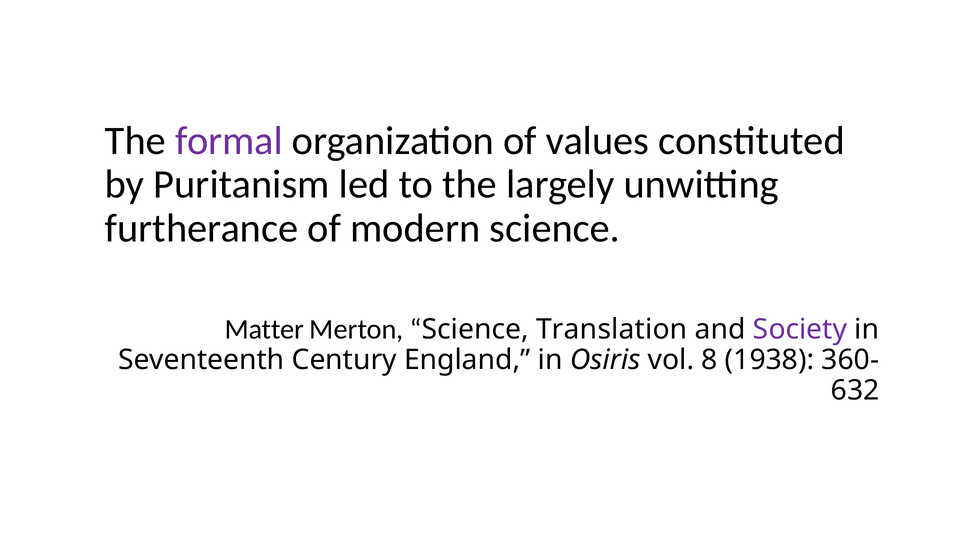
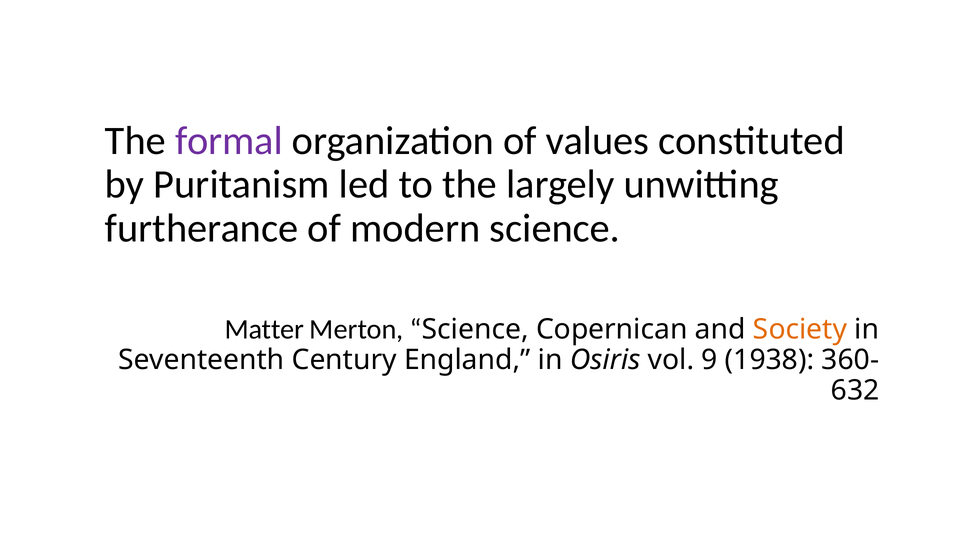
Translation: Translation -> Copernican
Society colour: purple -> orange
8: 8 -> 9
